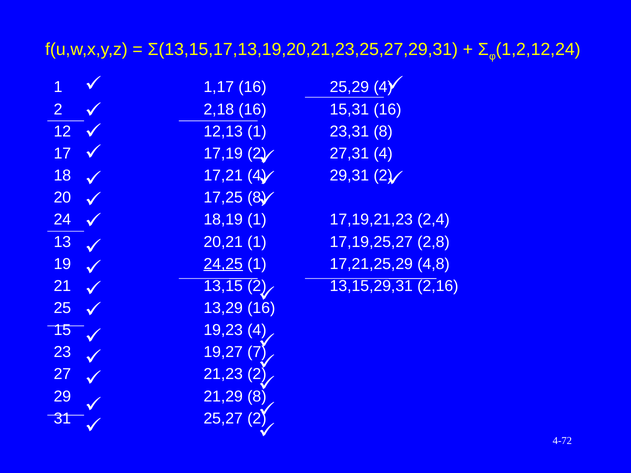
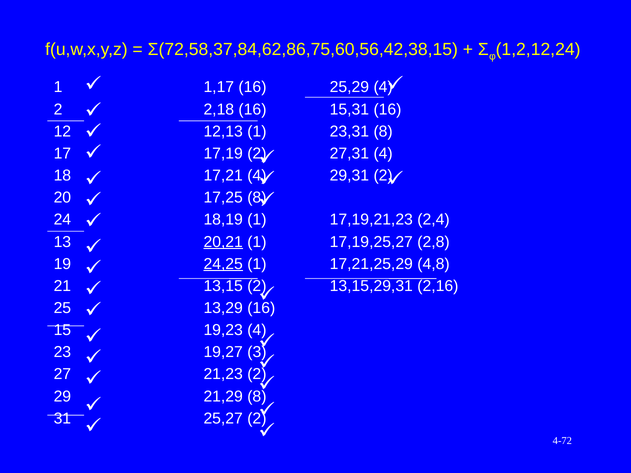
Σ(13,15,17,13,19,20,21,23,25,27,29,31: Σ(13,15,17,13,19,20,21,23,25,27,29,31 -> Σ(72,58,37,84,62,86,75,60,56,42,38,15
20,21 underline: none -> present
7: 7 -> 3
